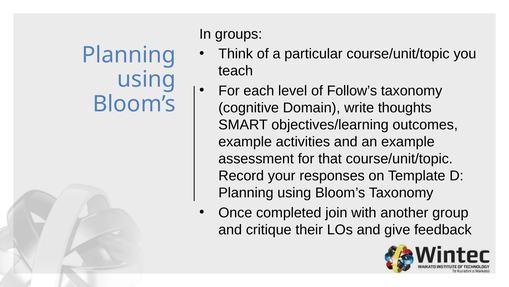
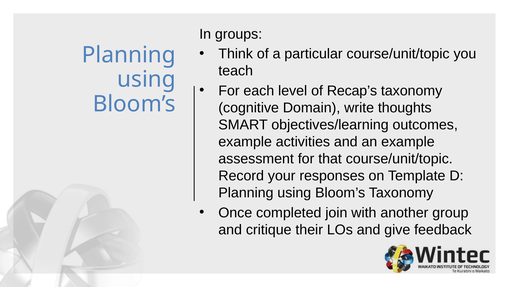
Follow’s: Follow’s -> Recap’s
